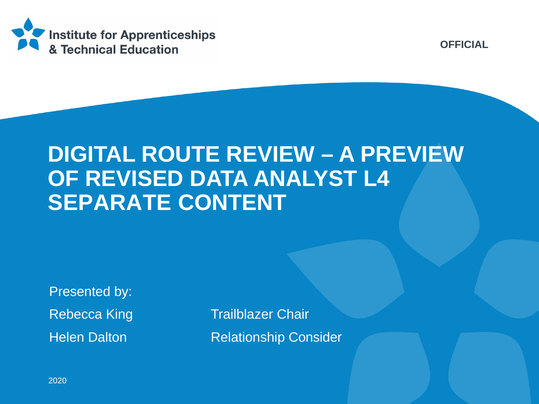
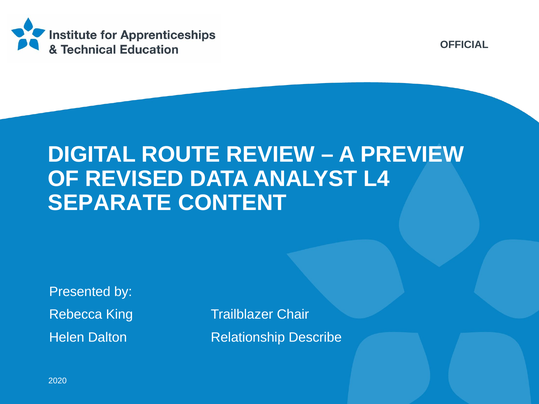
Consider: Consider -> Describe
